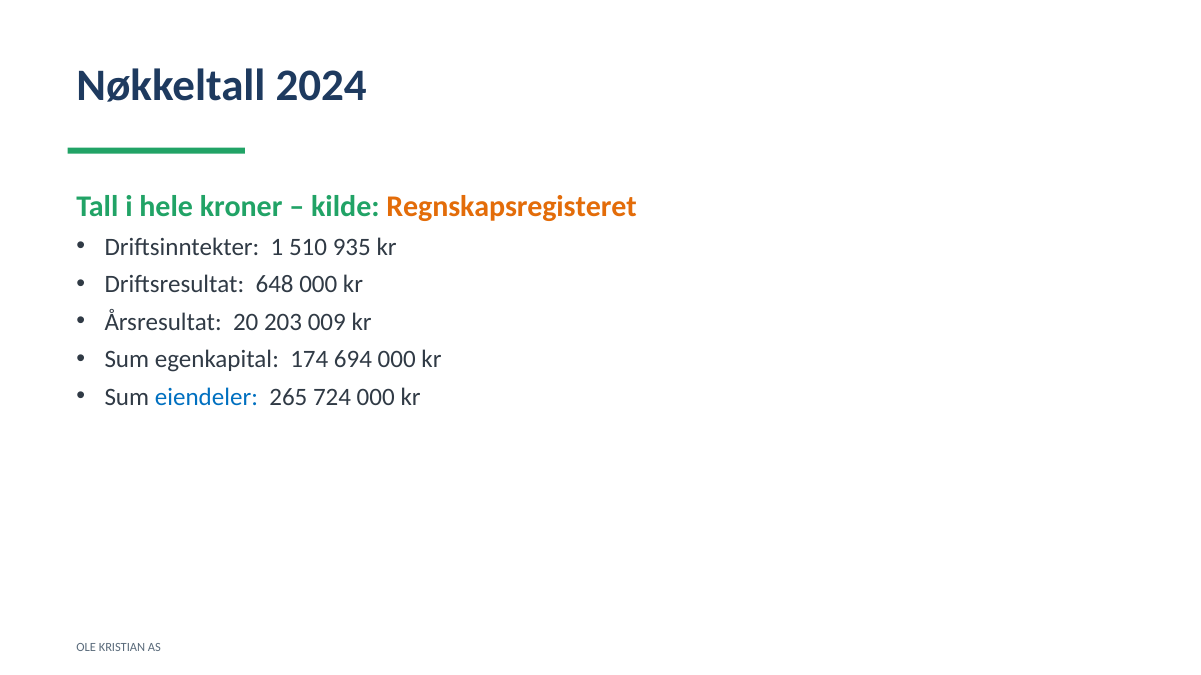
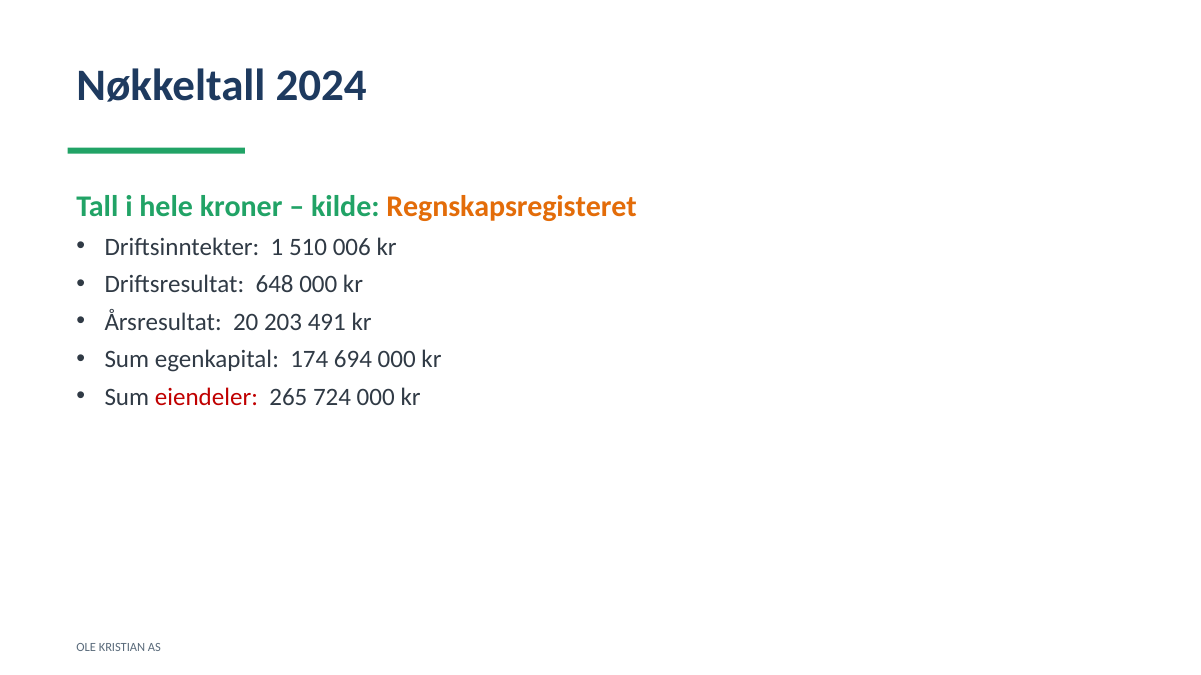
935: 935 -> 006
009: 009 -> 491
eiendeler colour: blue -> red
